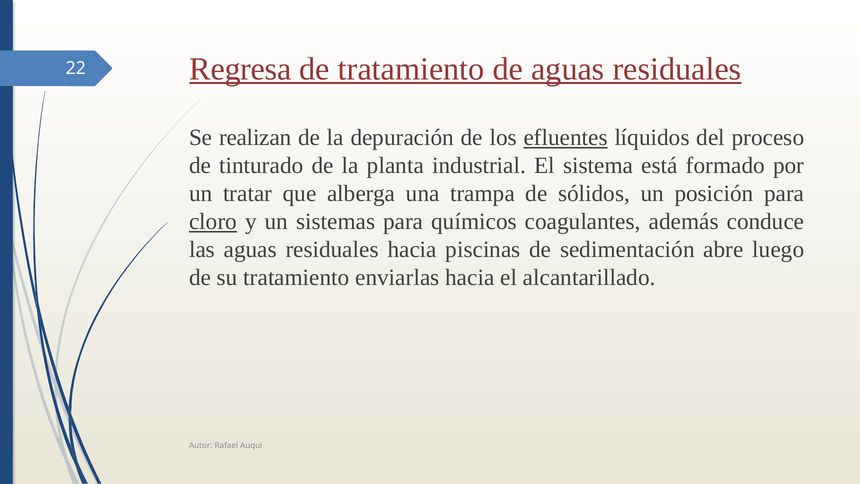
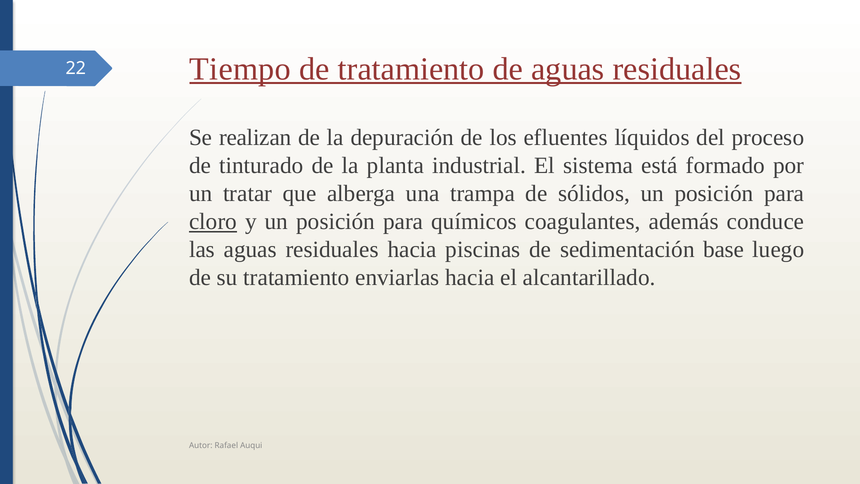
Regresa: Regresa -> Tiempo
efluentes underline: present -> none
y un sistemas: sistemas -> posición
abre: abre -> base
